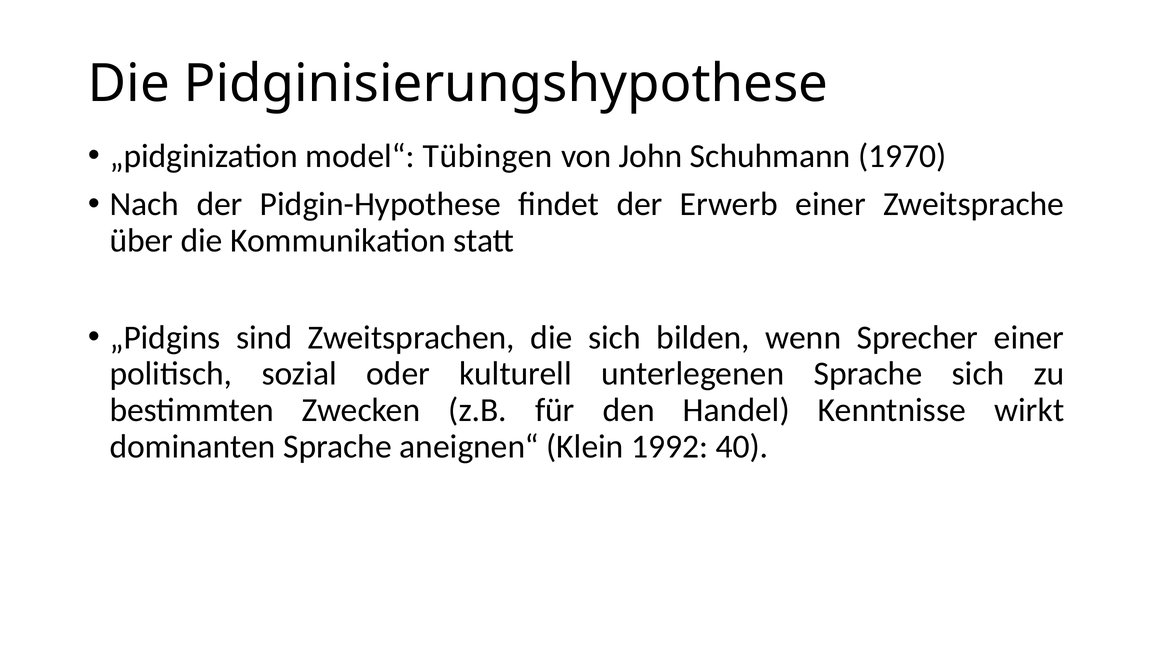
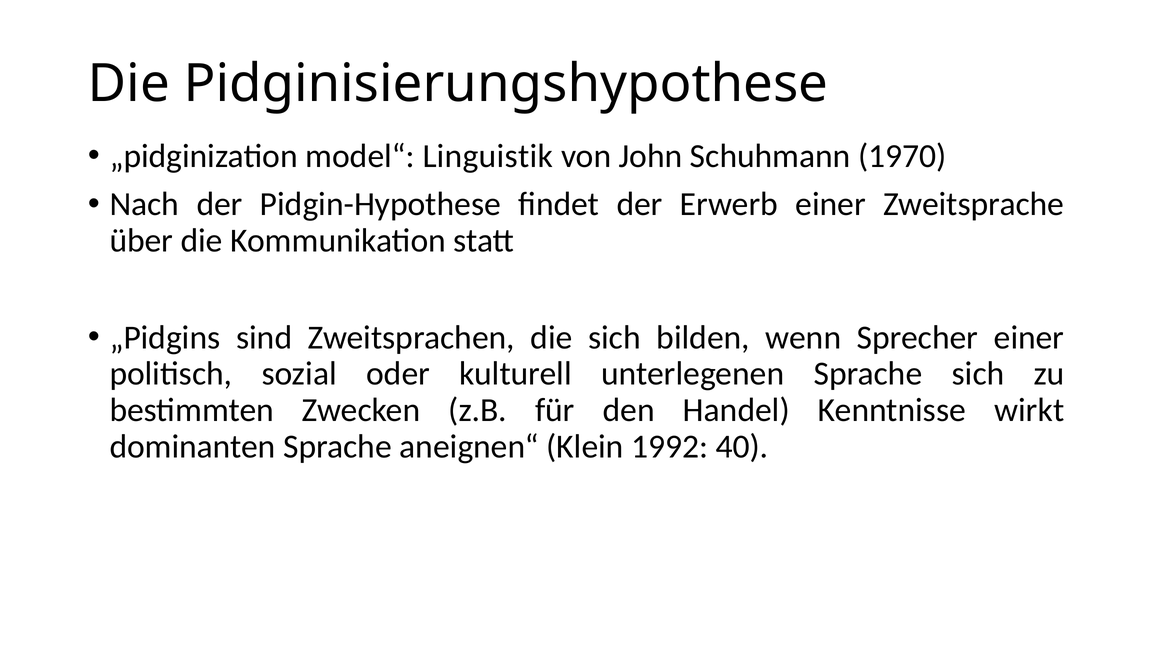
Tübingen: Tübingen -> Linguistik
